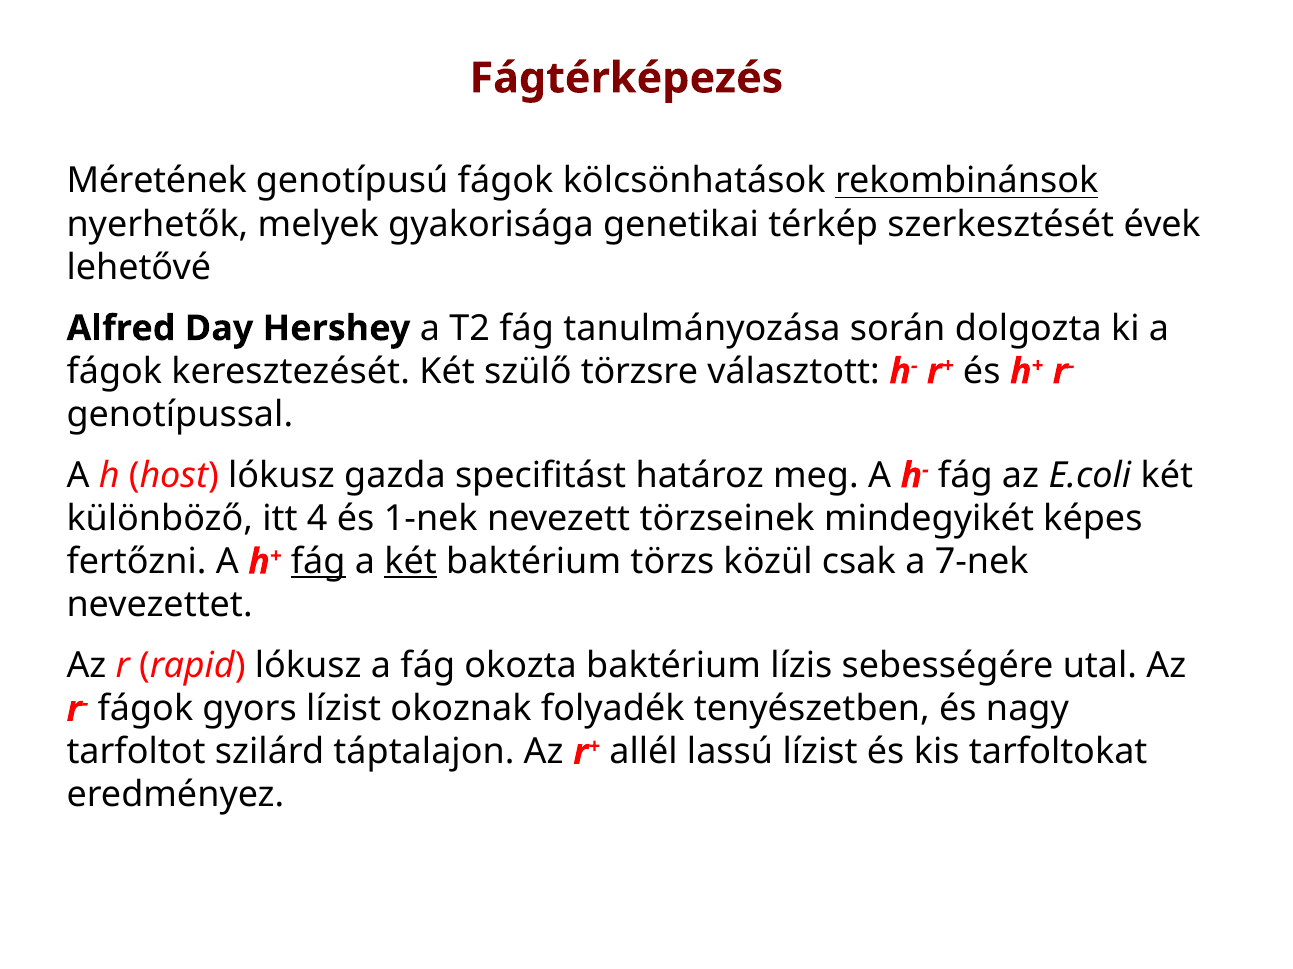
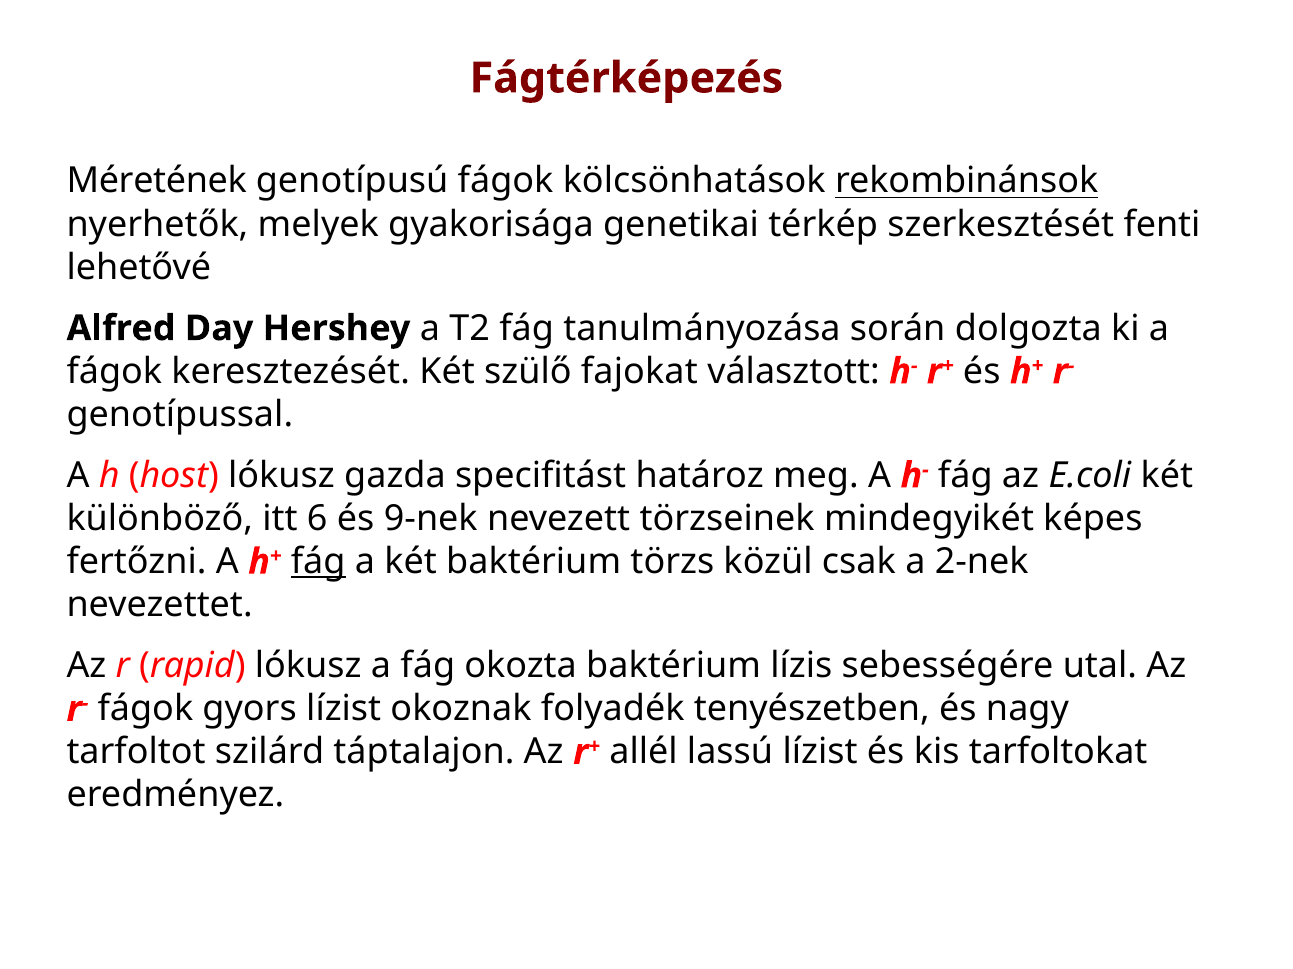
évek: évek -> fenti
törzsre: törzsre -> fajokat
4: 4 -> 6
1-nek: 1-nek -> 9-nek
két at (411, 562) underline: present -> none
7-nek: 7-nek -> 2-nek
